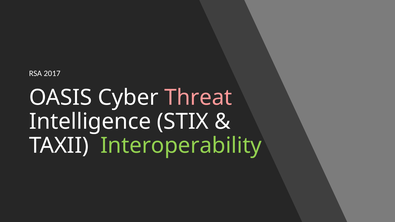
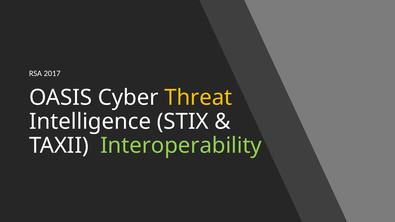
Threat colour: pink -> yellow
